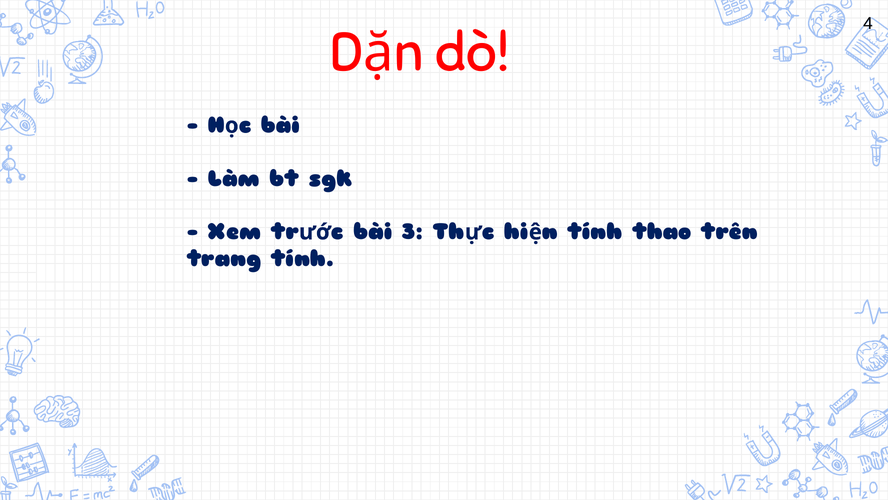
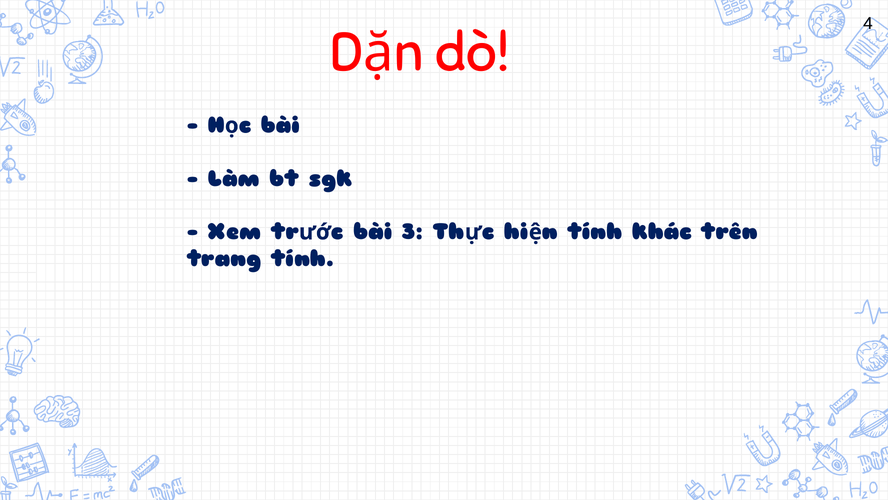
thao: thao -> khác
